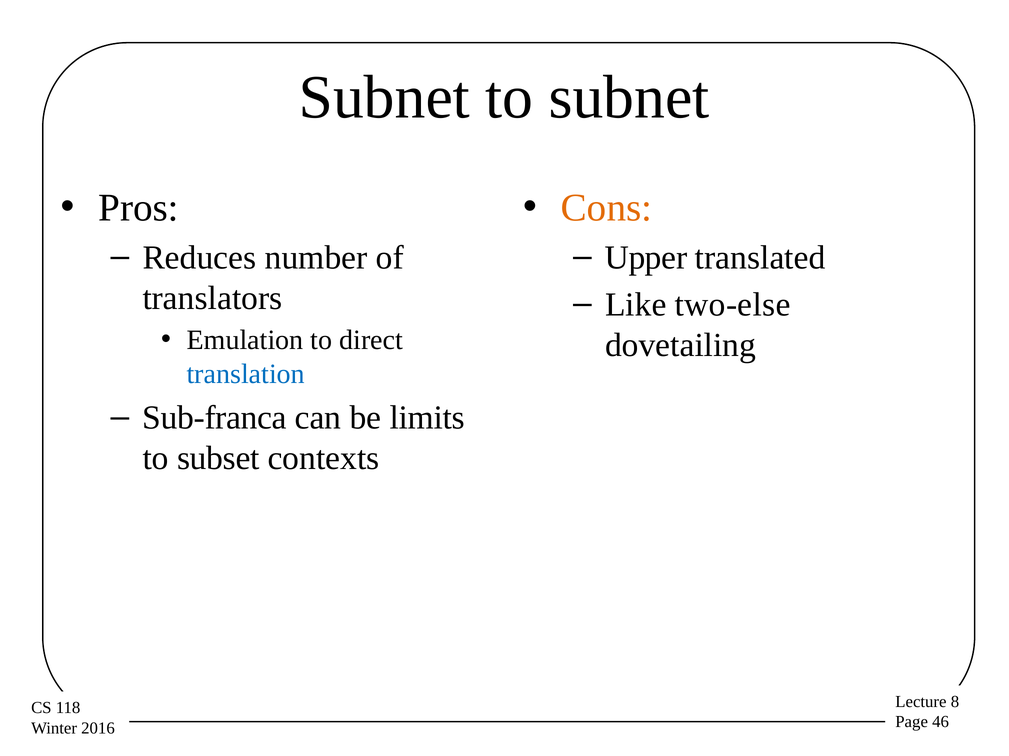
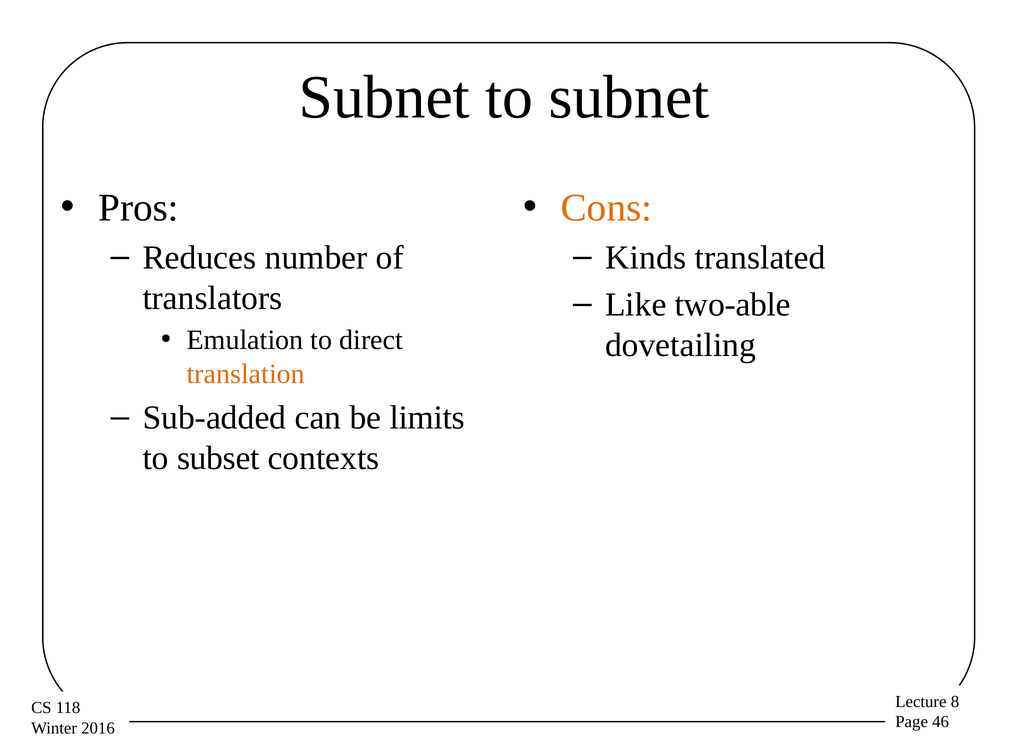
Upper: Upper -> Kinds
two-else: two-else -> two-able
translation colour: blue -> orange
Sub-franca: Sub-franca -> Sub-added
